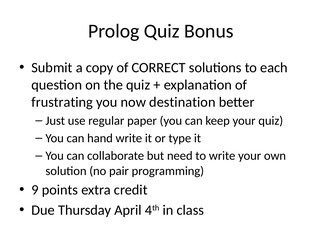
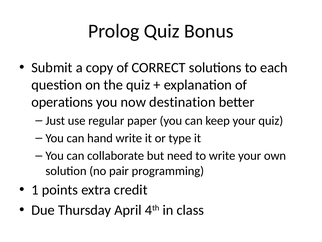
frustrating: frustrating -> operations
9: 9 -> 1
